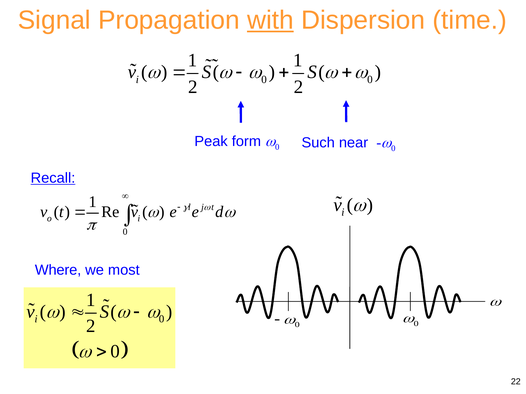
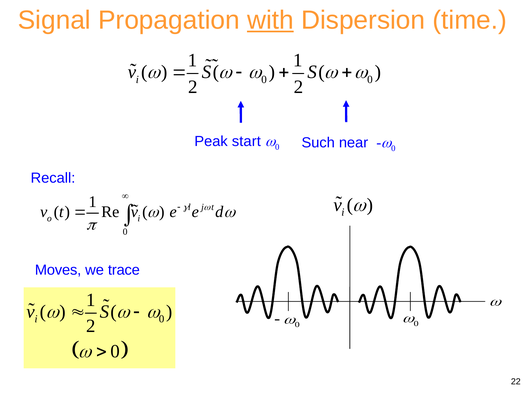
form: form -> start
Recall underline: present -> none
Where: Where -> Moves
most: most -> trace
